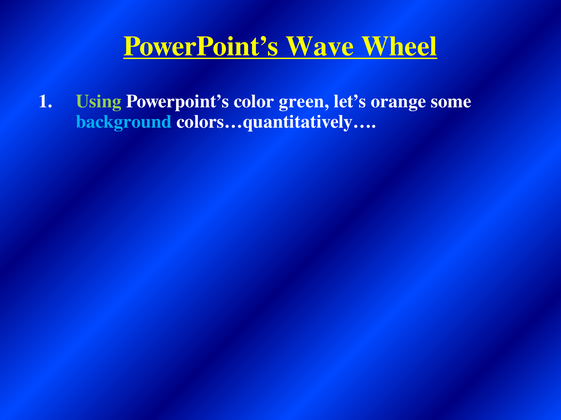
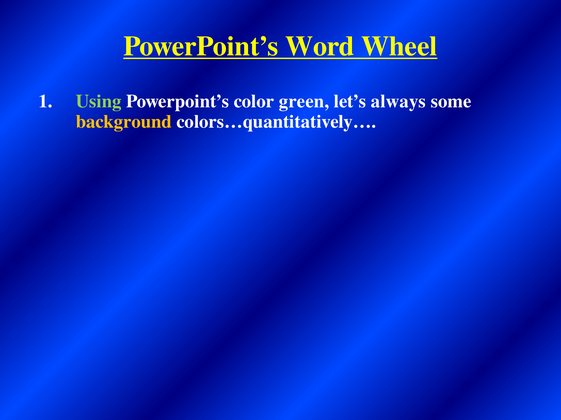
Wave: Wave -> Word
orange: orange -> always
background colour: light blue -> yellow
